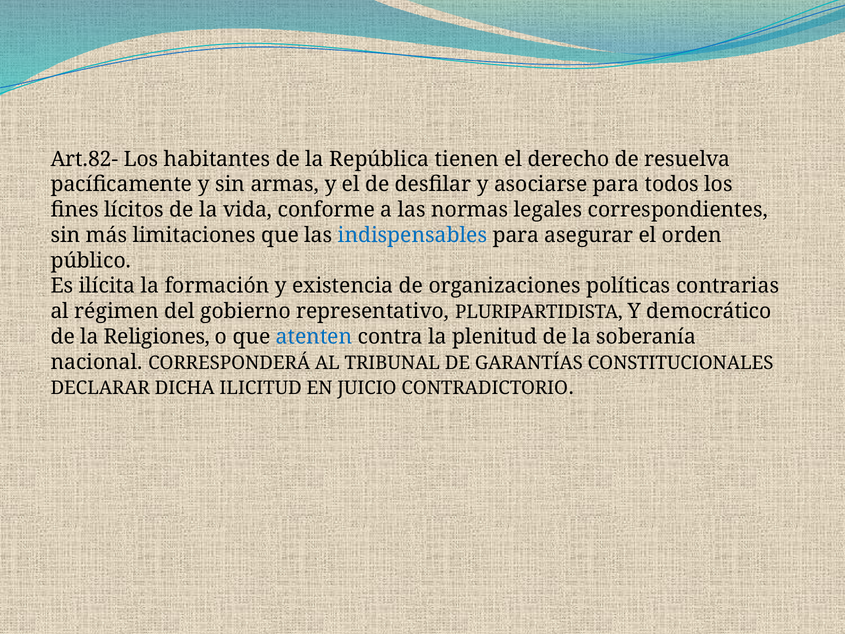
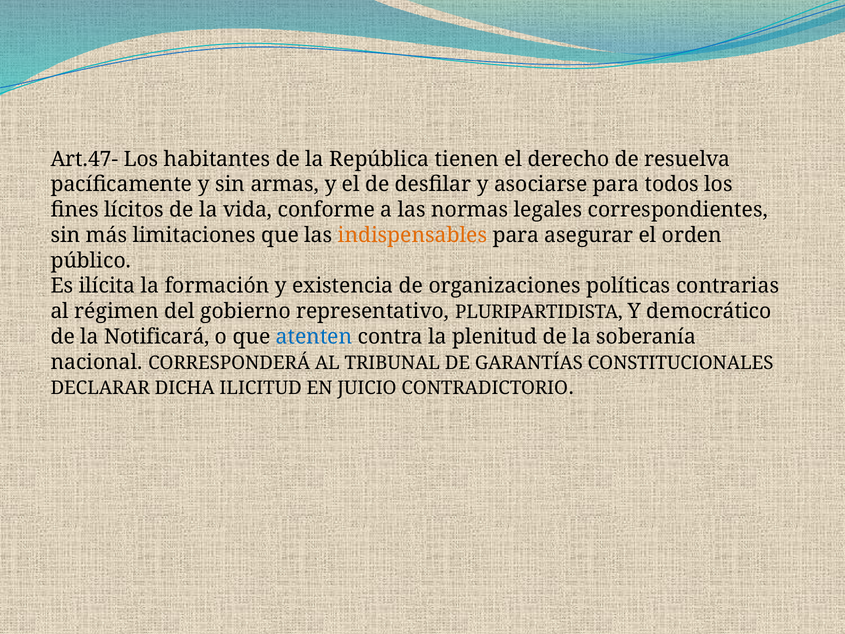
Art.82-: Art.82- -> Art.47-
indispensables colour: blue -> orange
Religiones: Religiones -> Notificará
